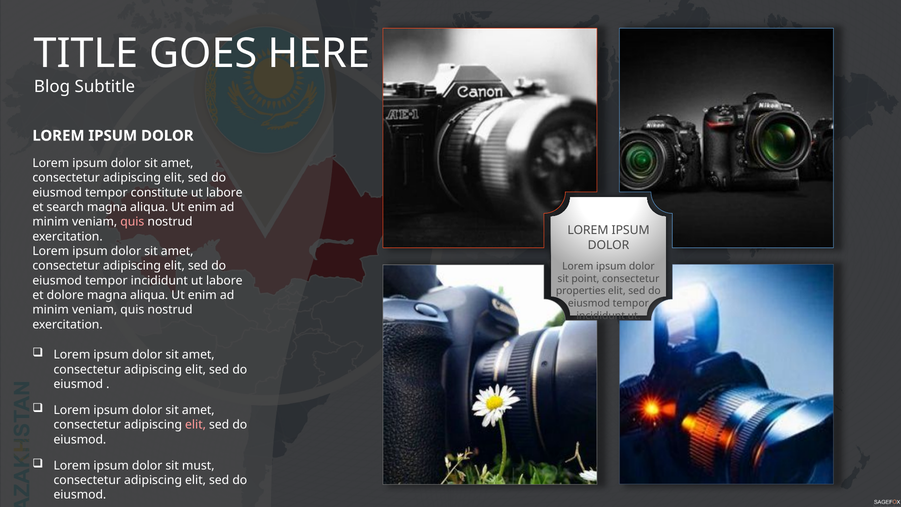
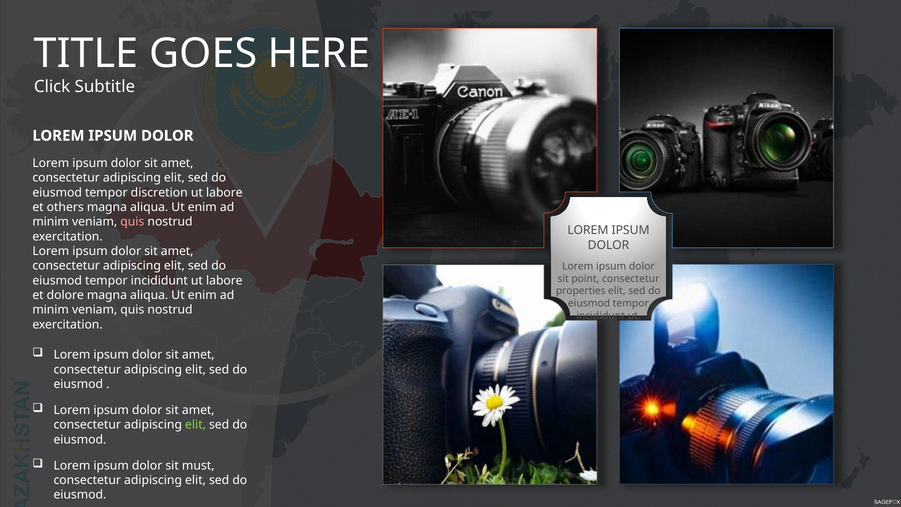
Blog: Blog -> Click
constitute: constitute -> discretion
search: search -> others
elit at (196, 425) colour: pink -> light green
